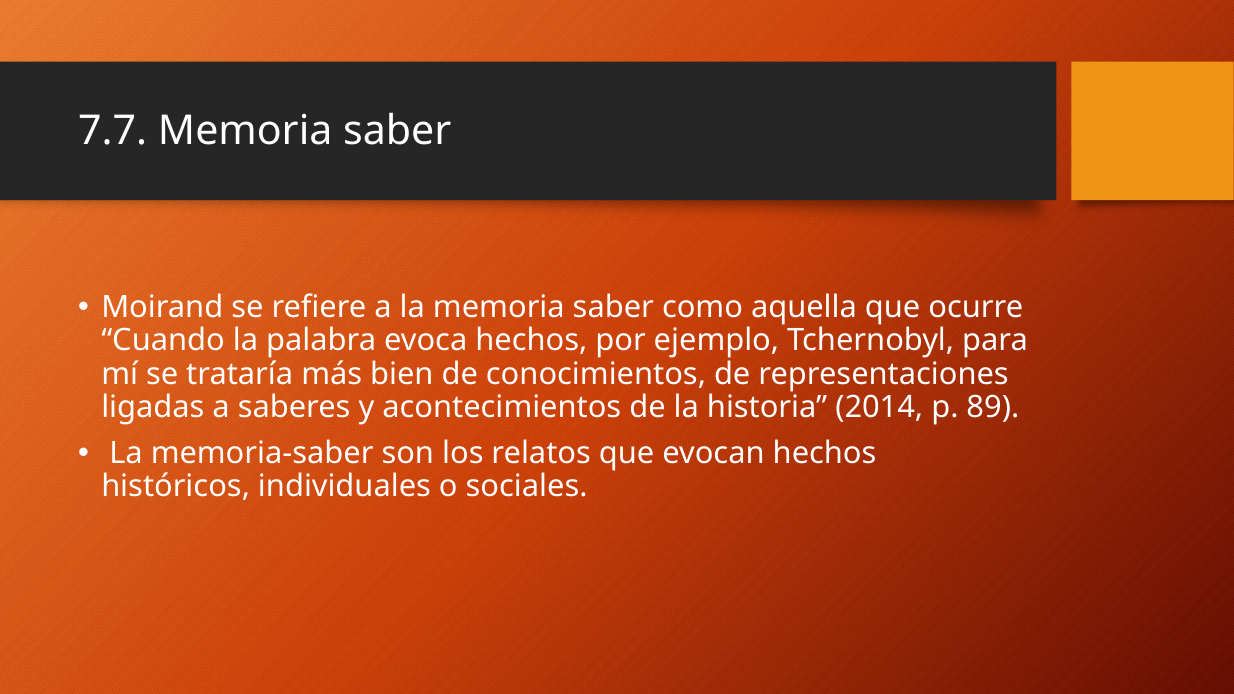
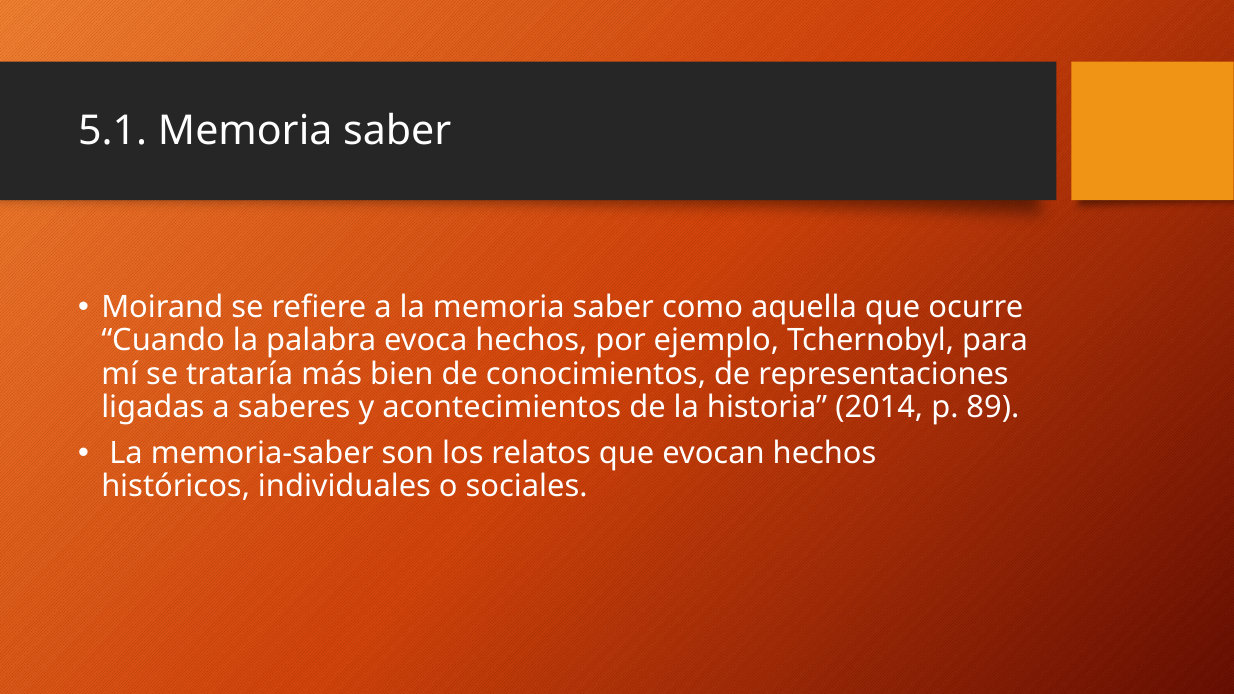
7.7: 7.7 -> 5.1
